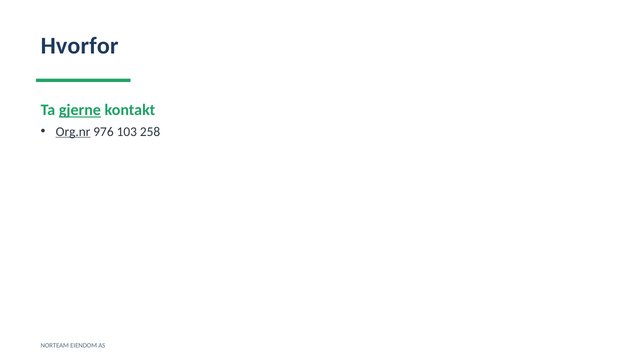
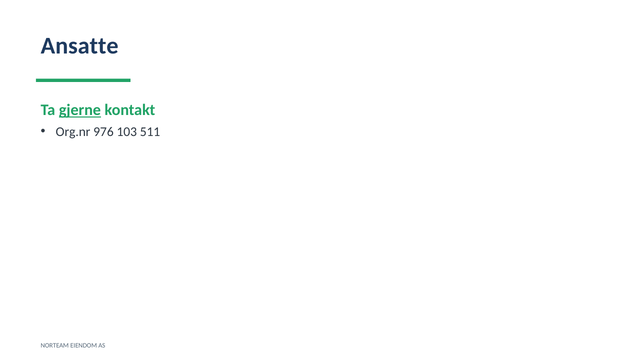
Hvorfor: Hvorfor -> Ansatte
Org.nr underline: present -> none
258: 258 -> 511
